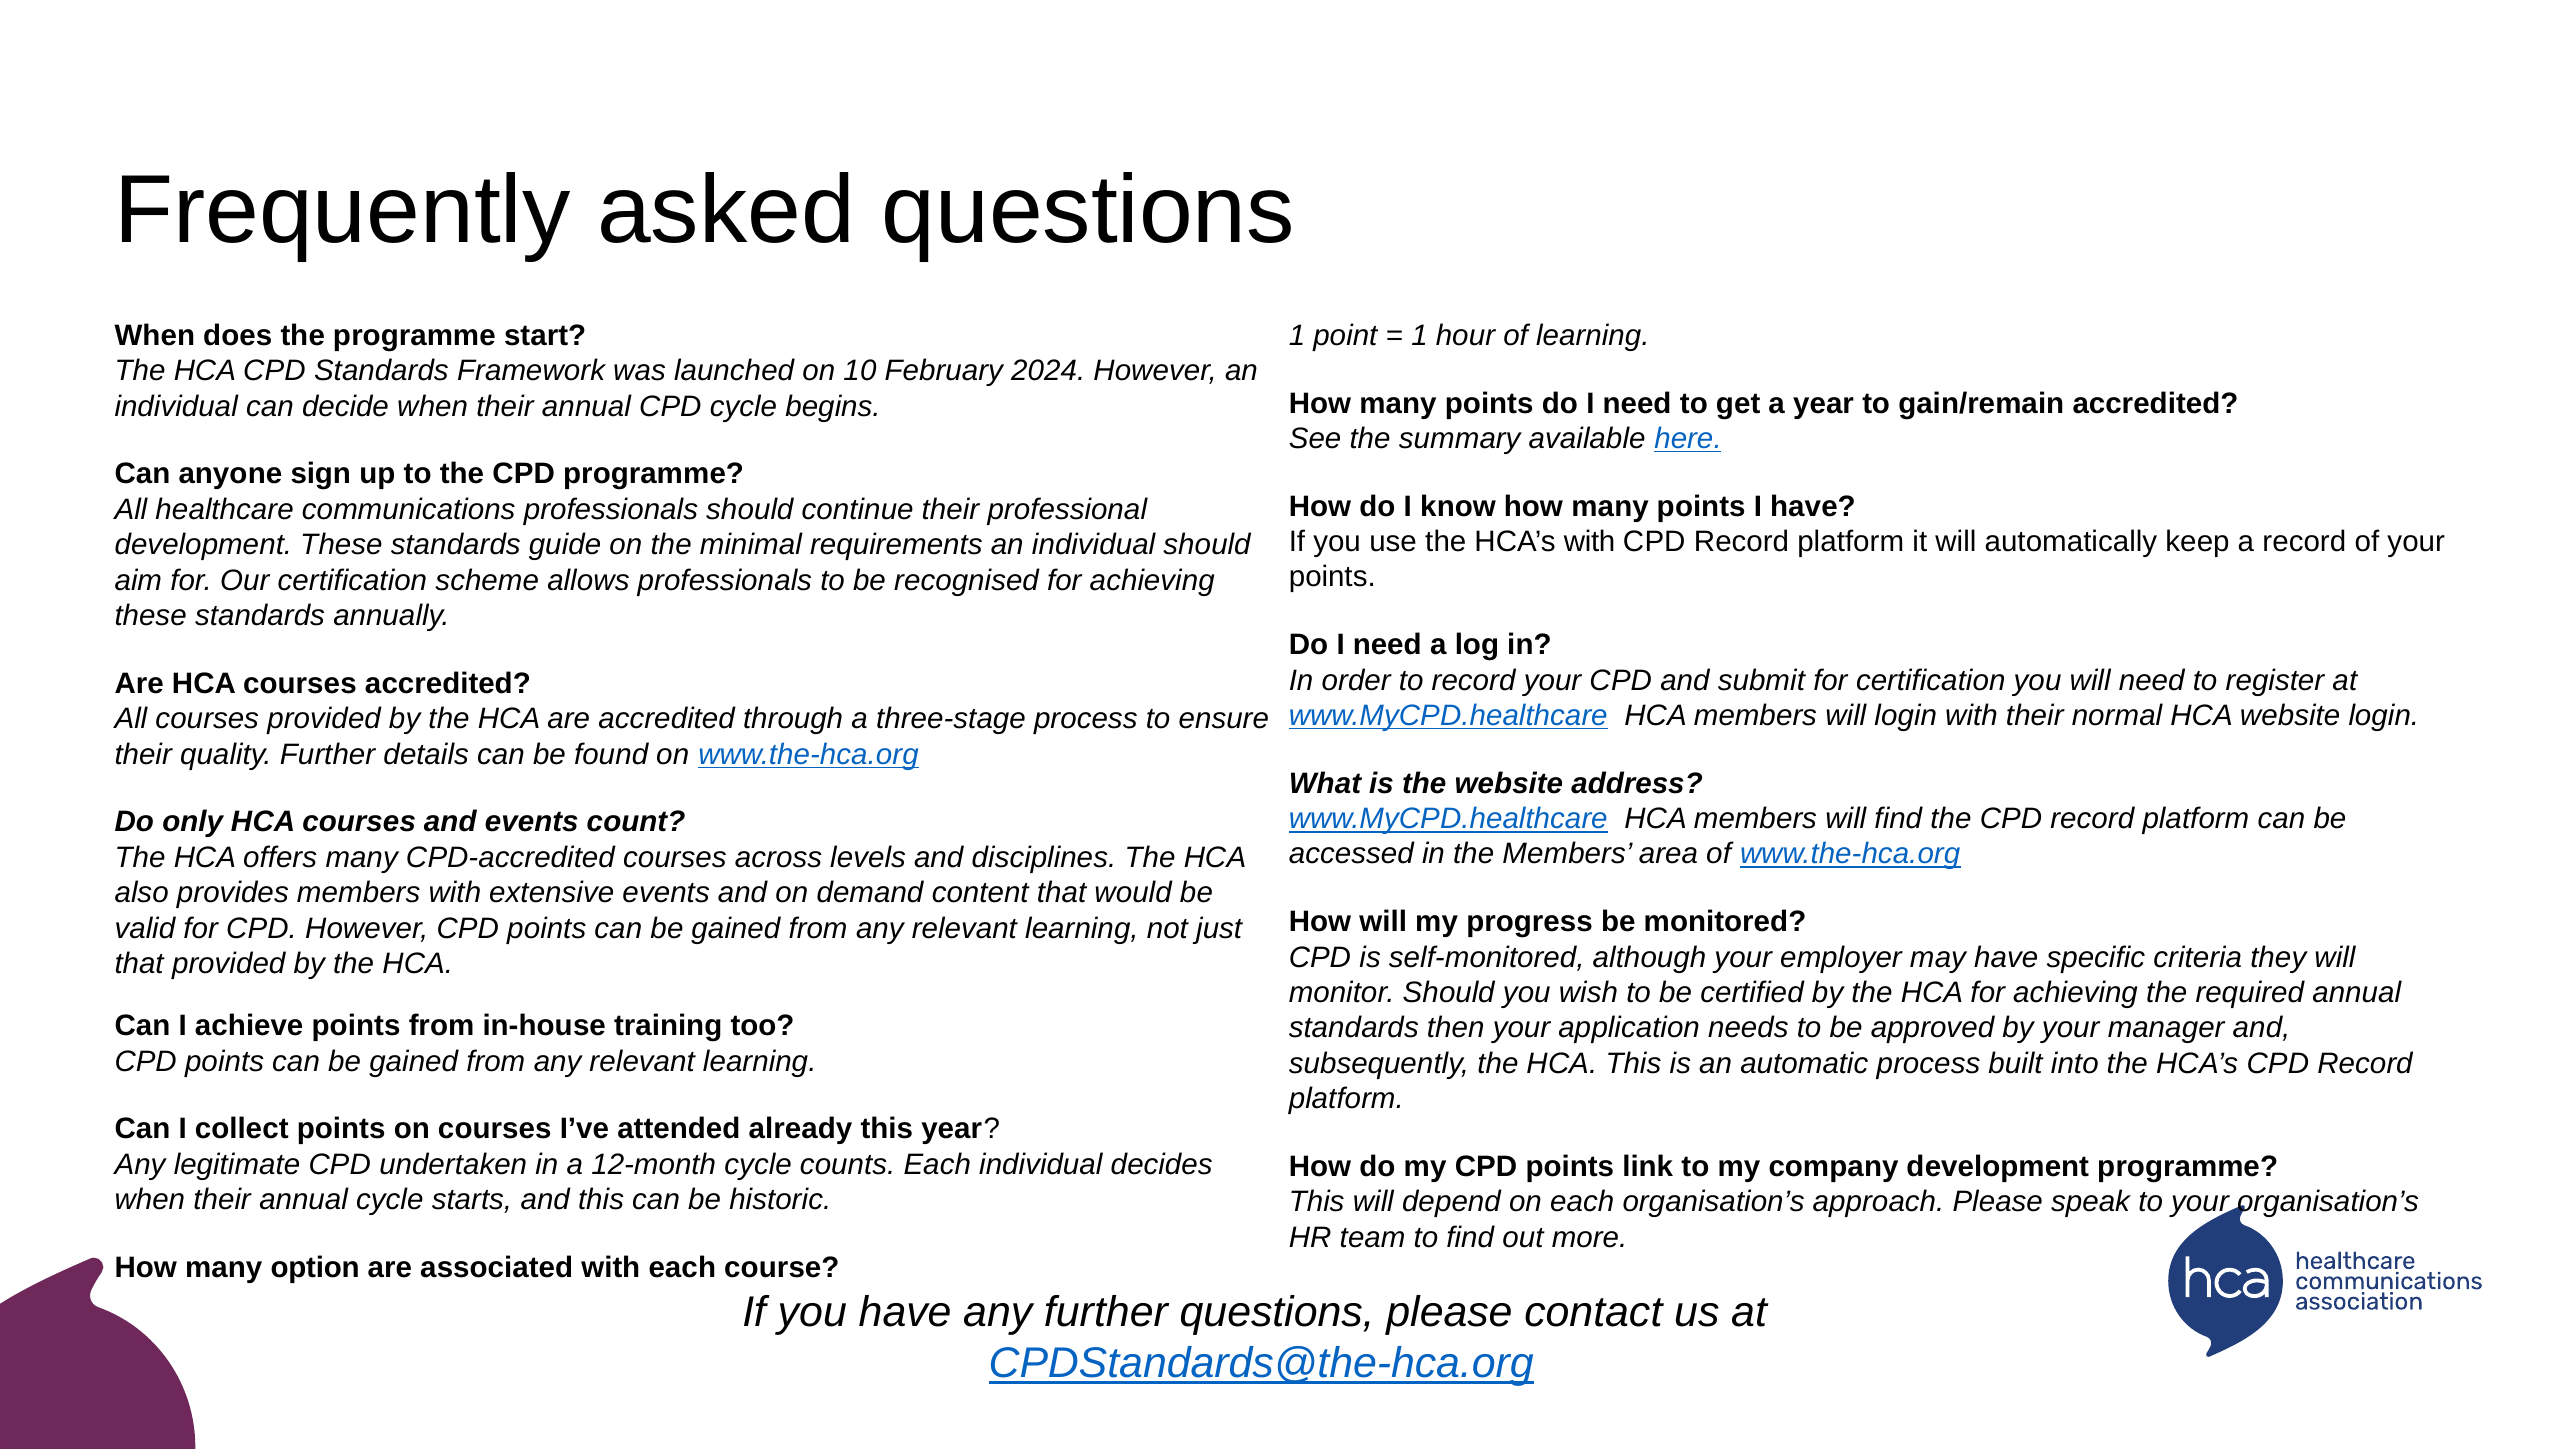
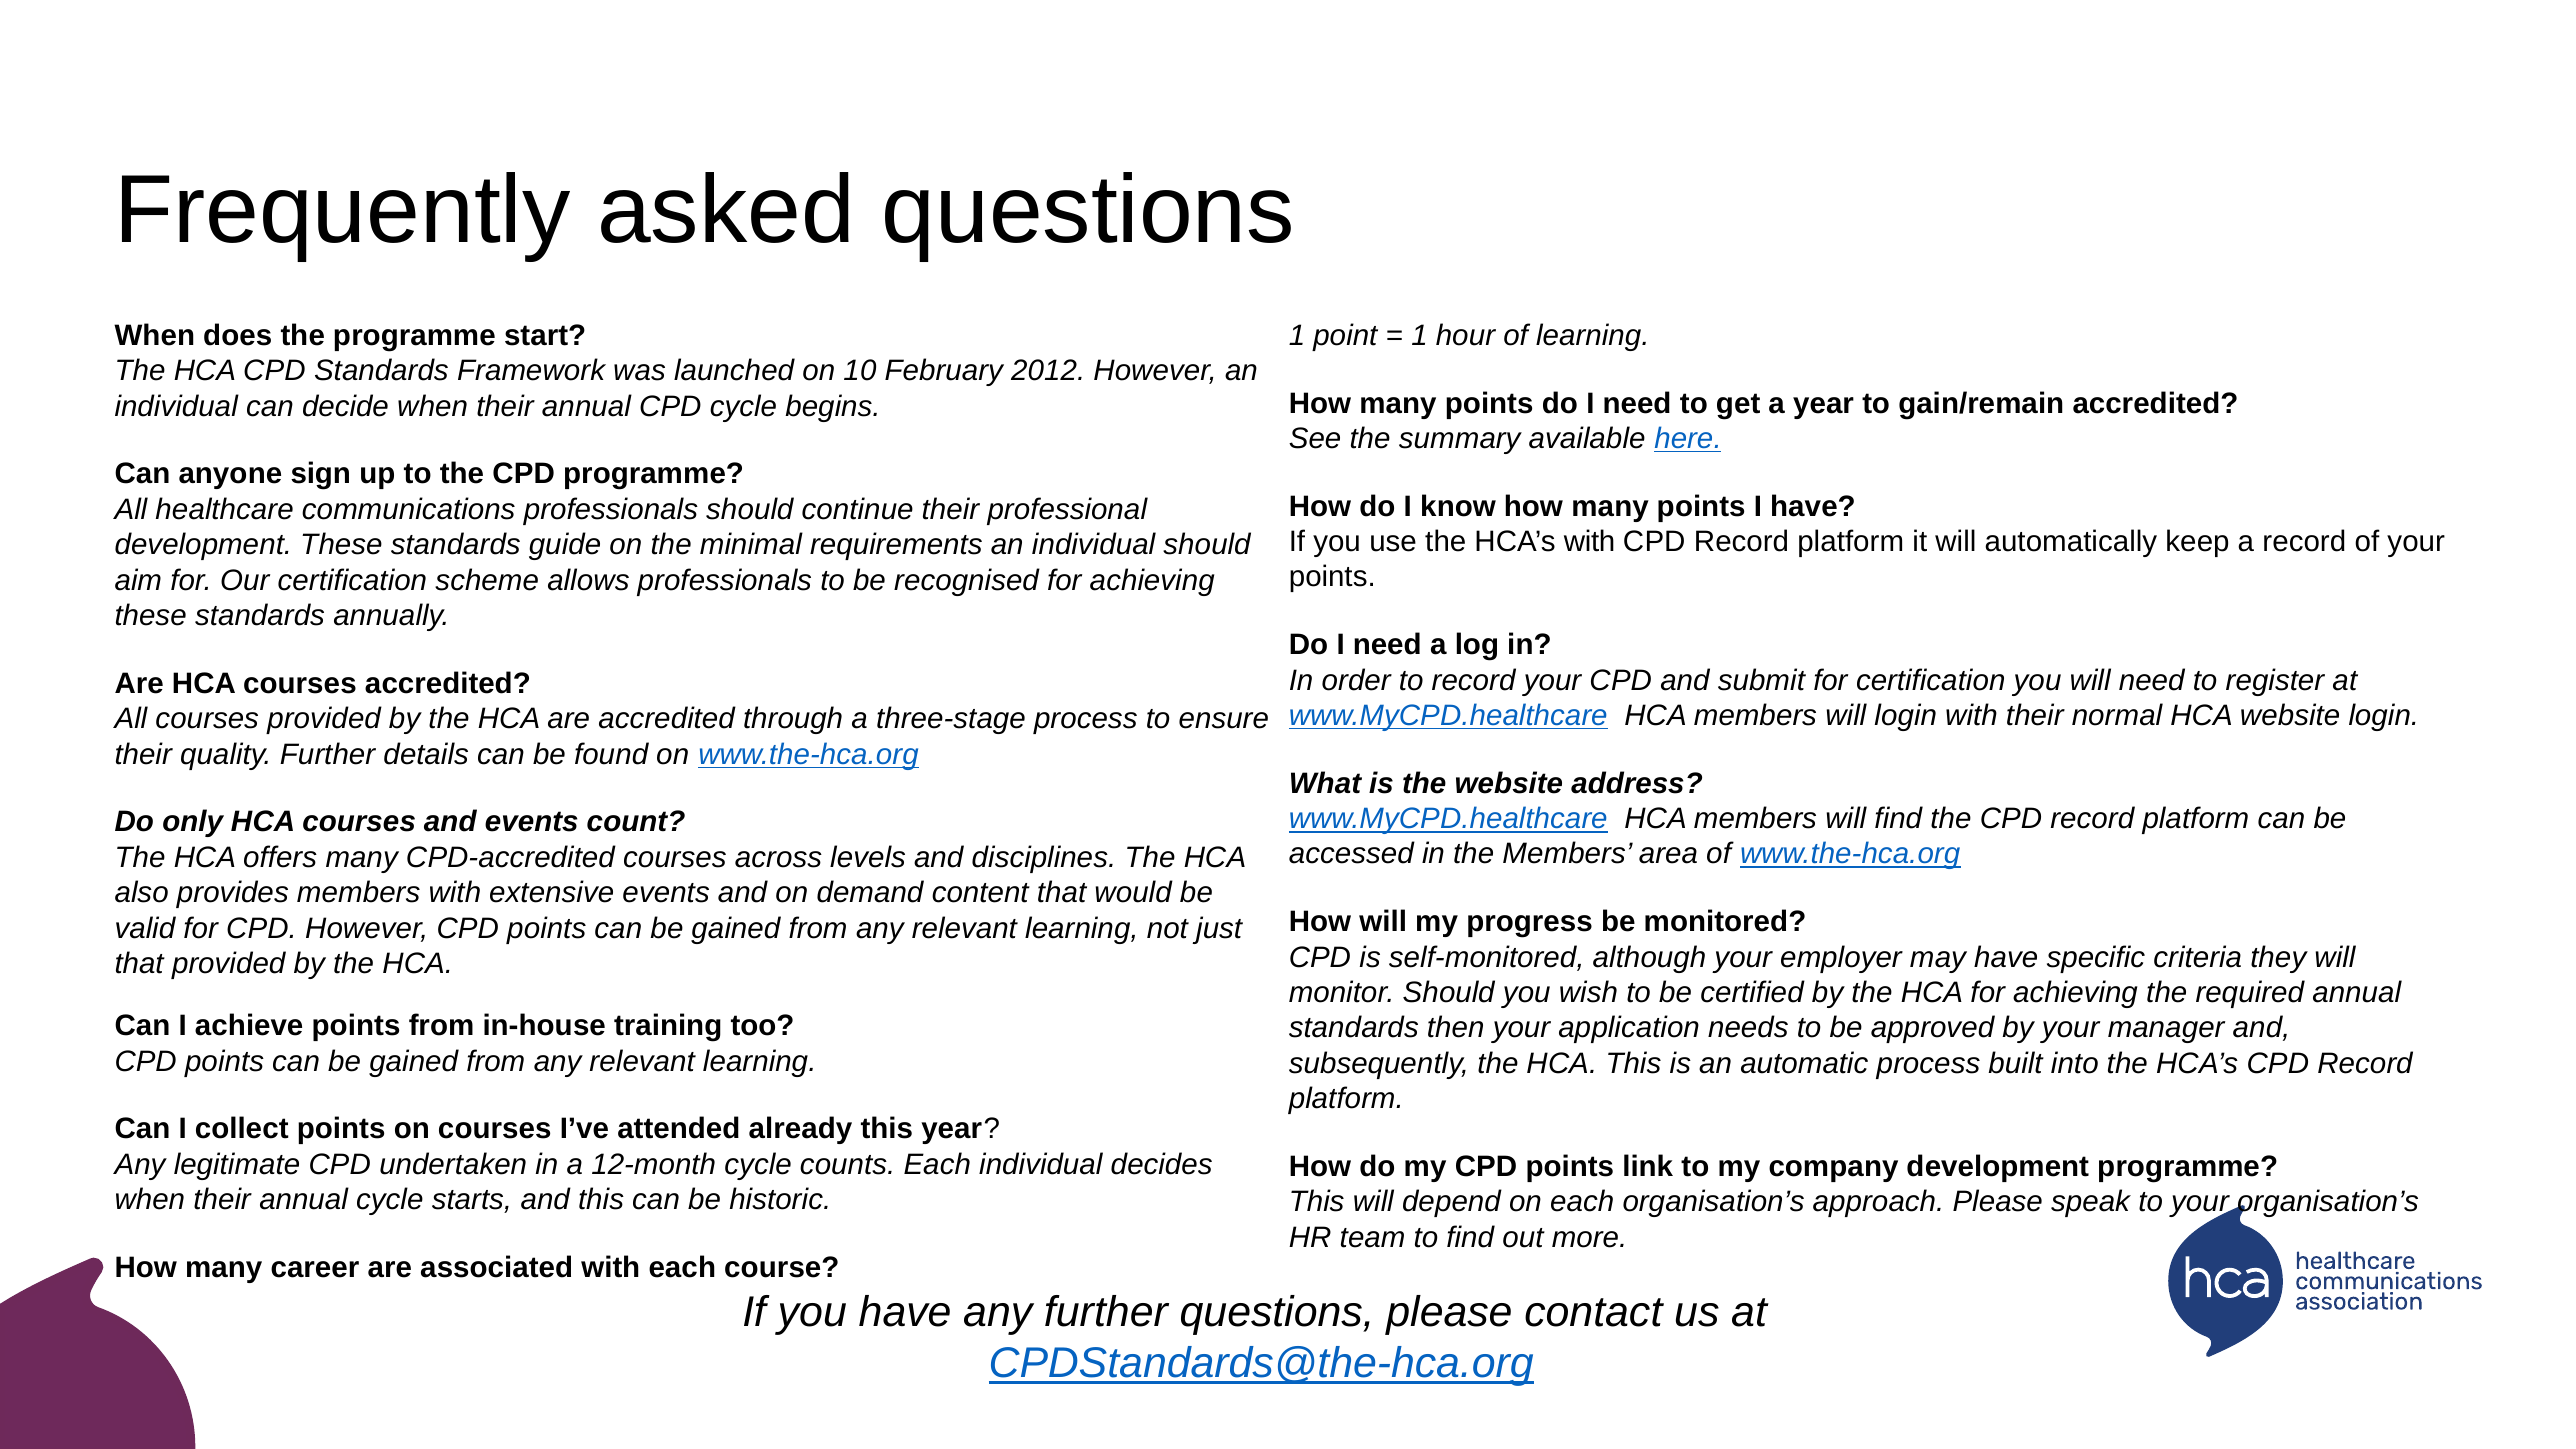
2024: 2024 -> 2012
option: option -> career
